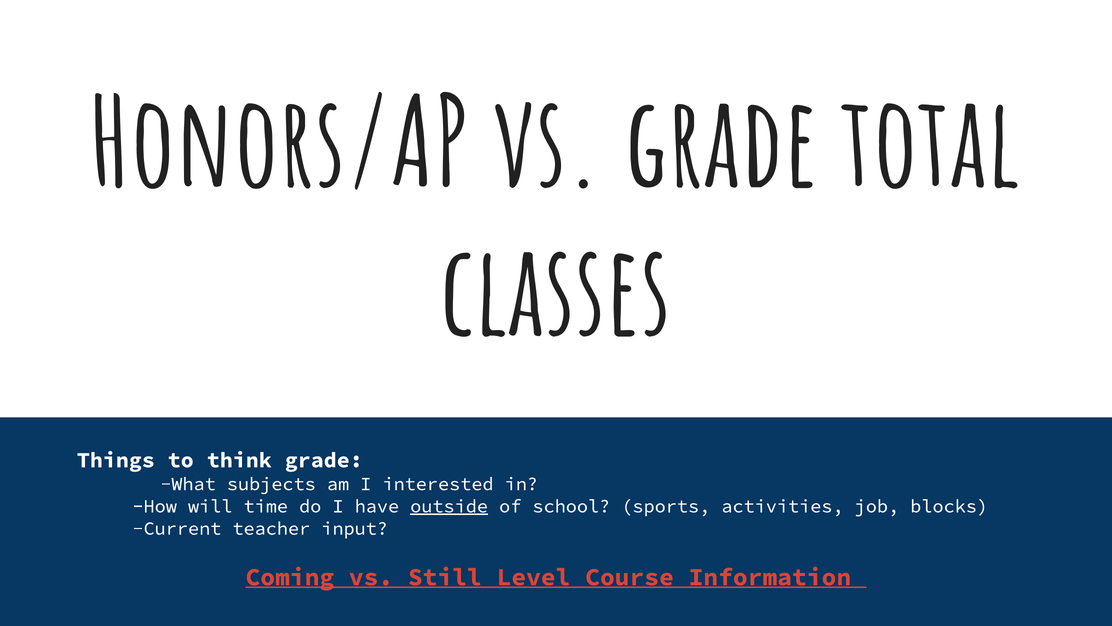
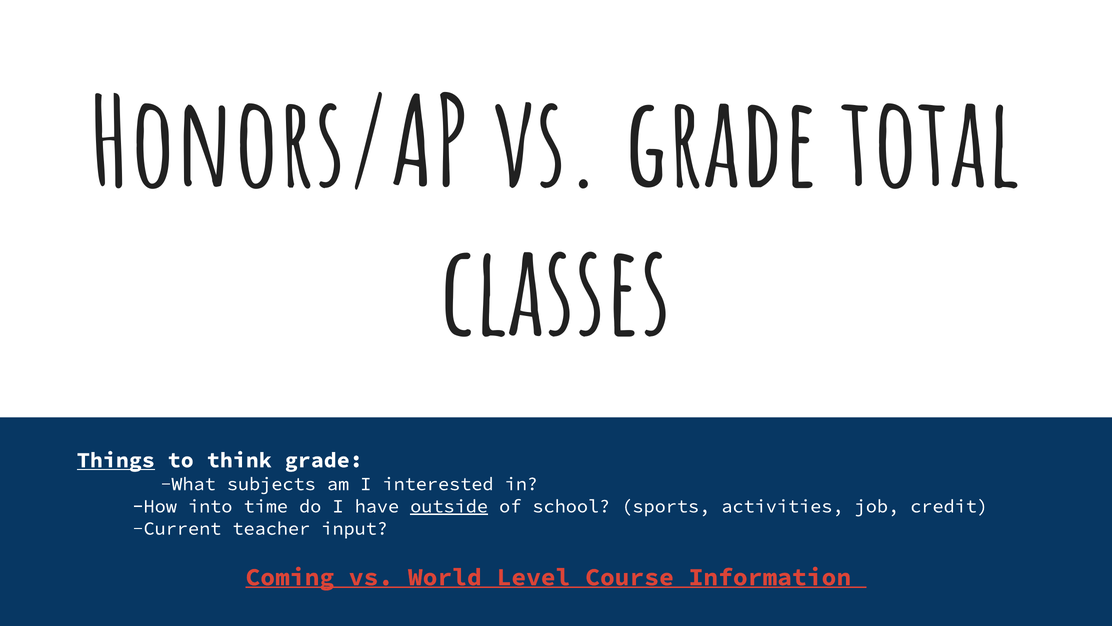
Things underline: none -> present
will: will -> into
blocks: blocks -> credit
Still: Still -> World
